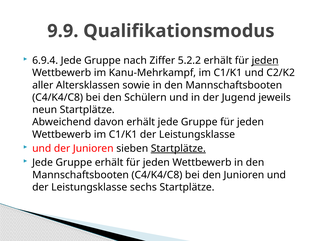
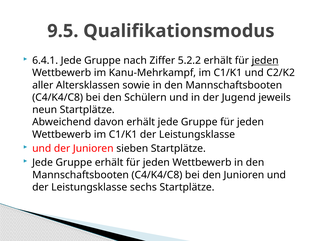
9.9: 9.9 -> 9.5
6.9.4: 6.9.4 -> 6.4.1
Startplätze at (178, 149) underline: present -> none
